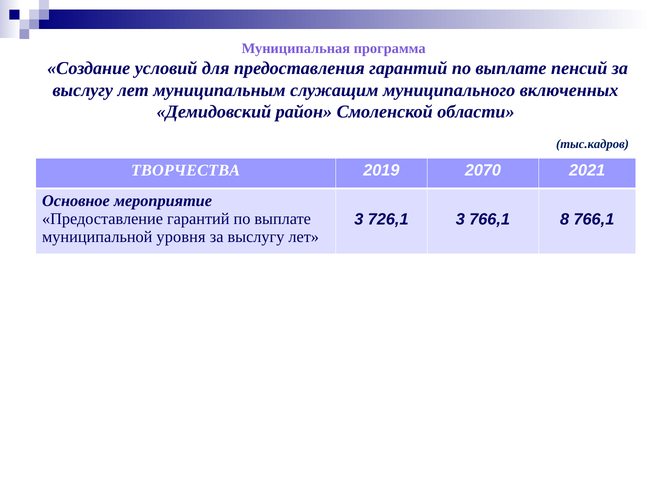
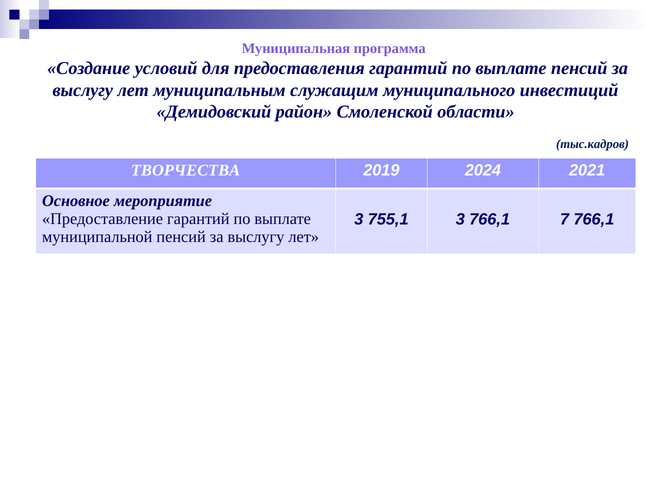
включенных: включенных -> инвестиций
2070: 2070 -> 2024
726,1: 726,1 -> 755,1
8: 8 -> 7
муниципальной уровня: уровня -> пенсий
